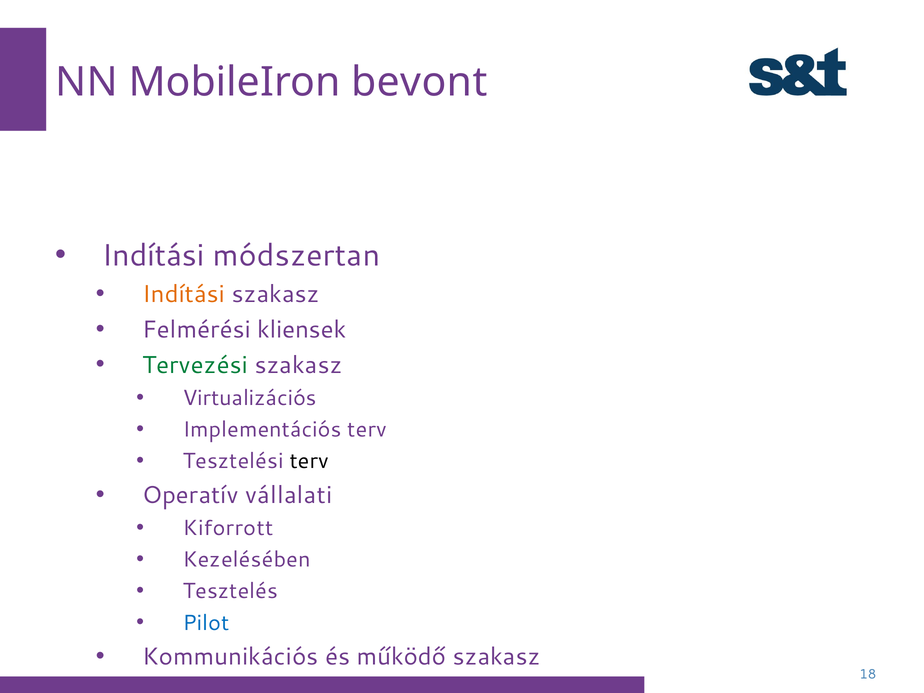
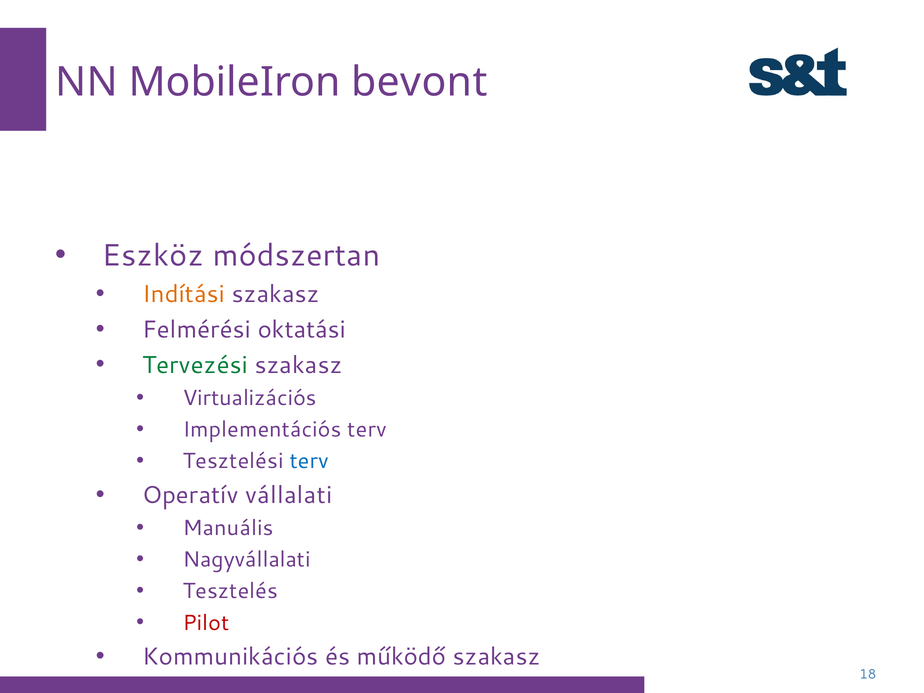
Indítási at (153, 255): Indítási -> Eszköz
kliensek: kliensek -> oktatási
terv at (309, 461) colour: black -> blue
Kiforrott: Kiforrott -> Manuális
Kezelésében: Kezelésében -> Nagyvállalati
Pilot colour: blue -> red
